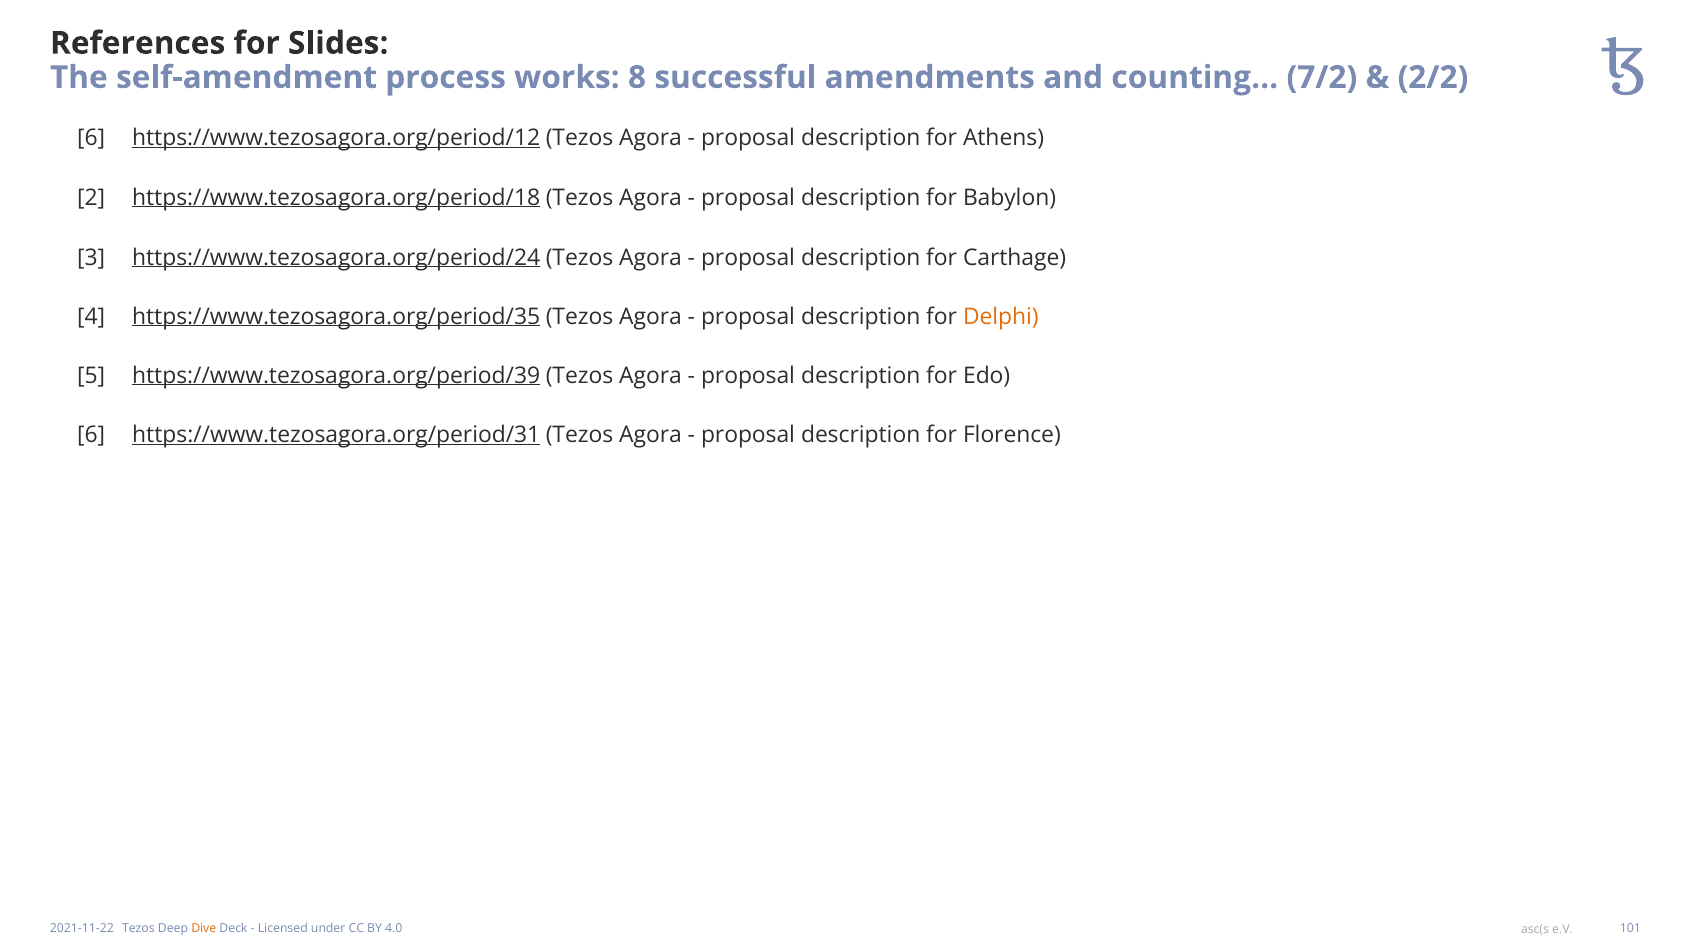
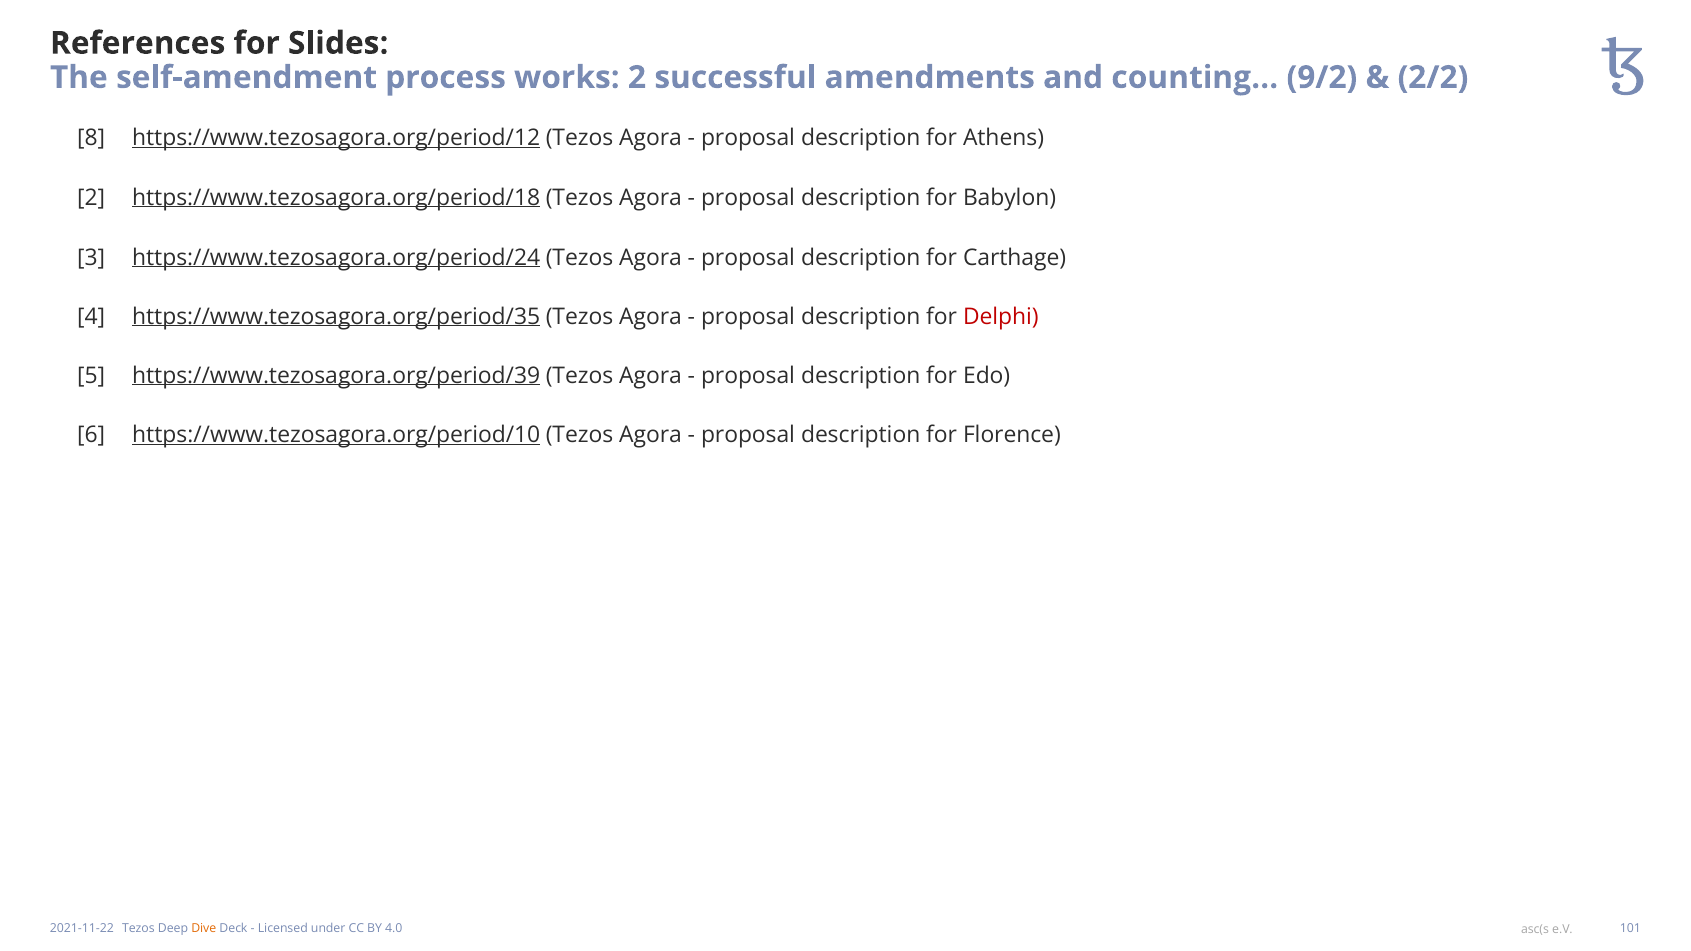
works 8: 8 -> 2
7/2: 7/2 -> 9/2
6 at (91, 138): 6 -> 8
Delphi colour: orange -> red
https://www.tezosagora.org/period/31: https://www.tezosagora.org/period/31 -> https://www.tezosagora.org/period/10
